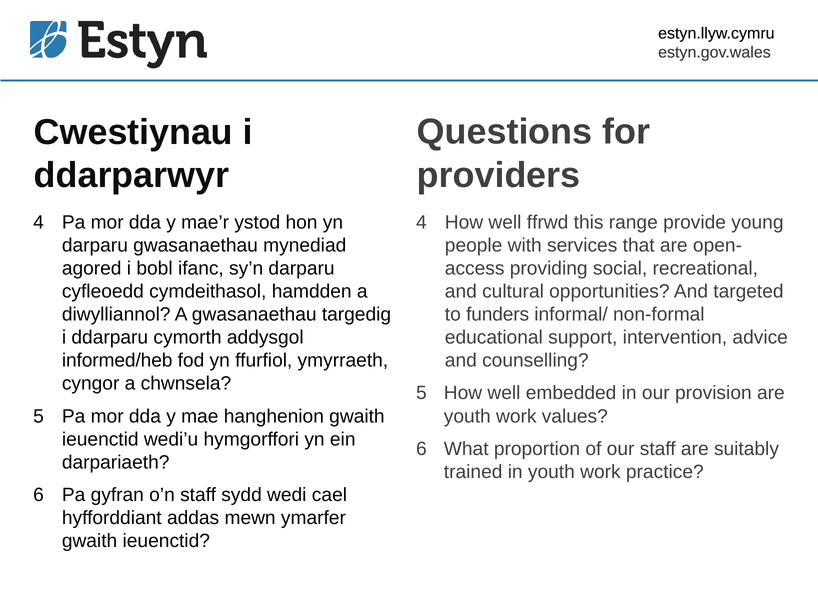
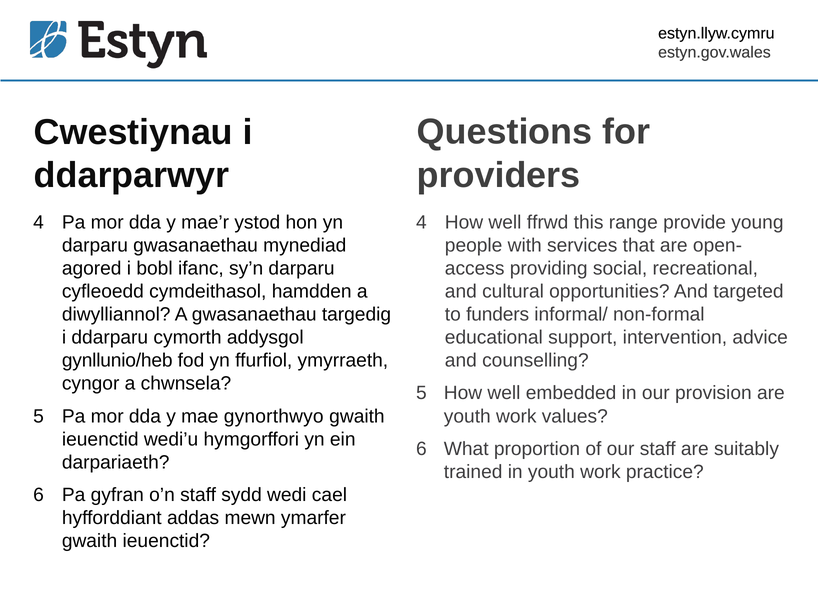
informed/heb: informed/heb -> gynllunio/heb
hanghenion: hanghenion -> gynorthwyo
